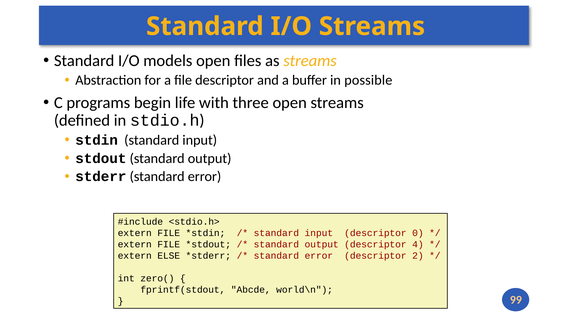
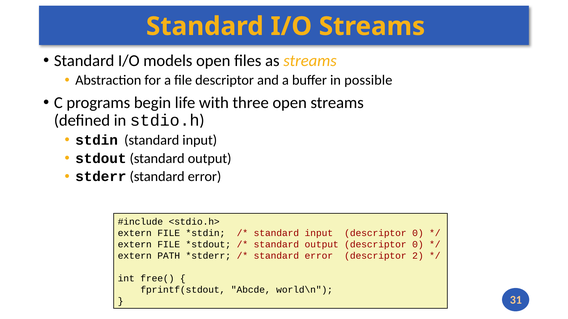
output descriptor 4: 4 -> 0
ELSE: ELSE -> PATH
zero(: zero( -> free(
99: 99 -> 31
